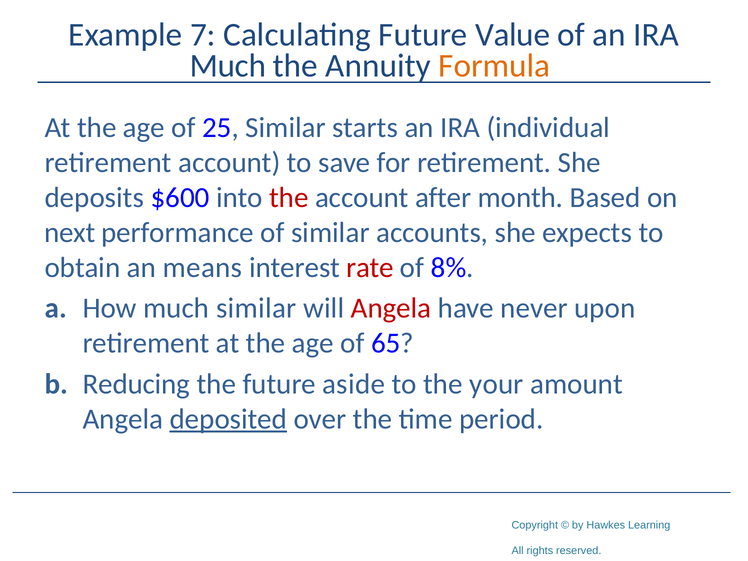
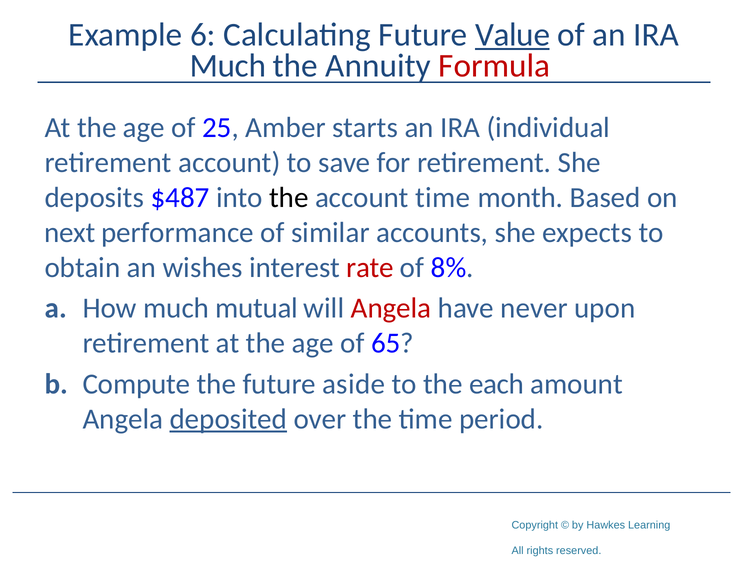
7: 7 -> 6
Value underline: none -> present
Formula colour: orange -> red
25 Similar: Similar -> Amber
$600: $600 -> $487
the at (289, 198) colour: red -> black
account after: after -> time
means: means -> wishes
much similar: similar -> mutual
Reducing: Reducing -> Compute
your: your -> each
